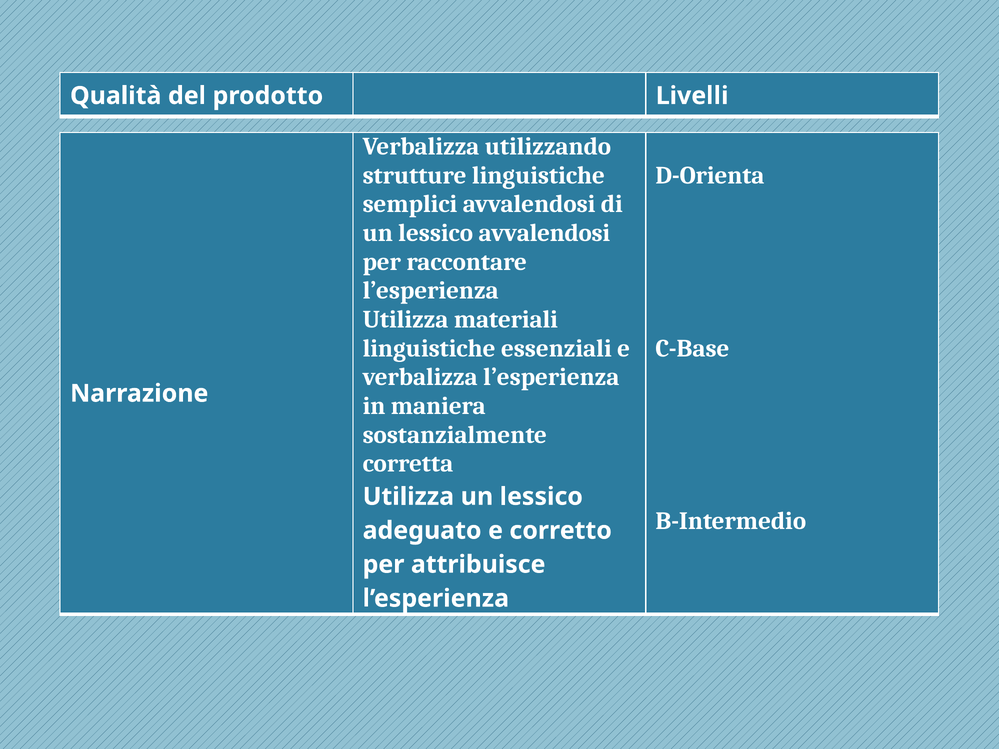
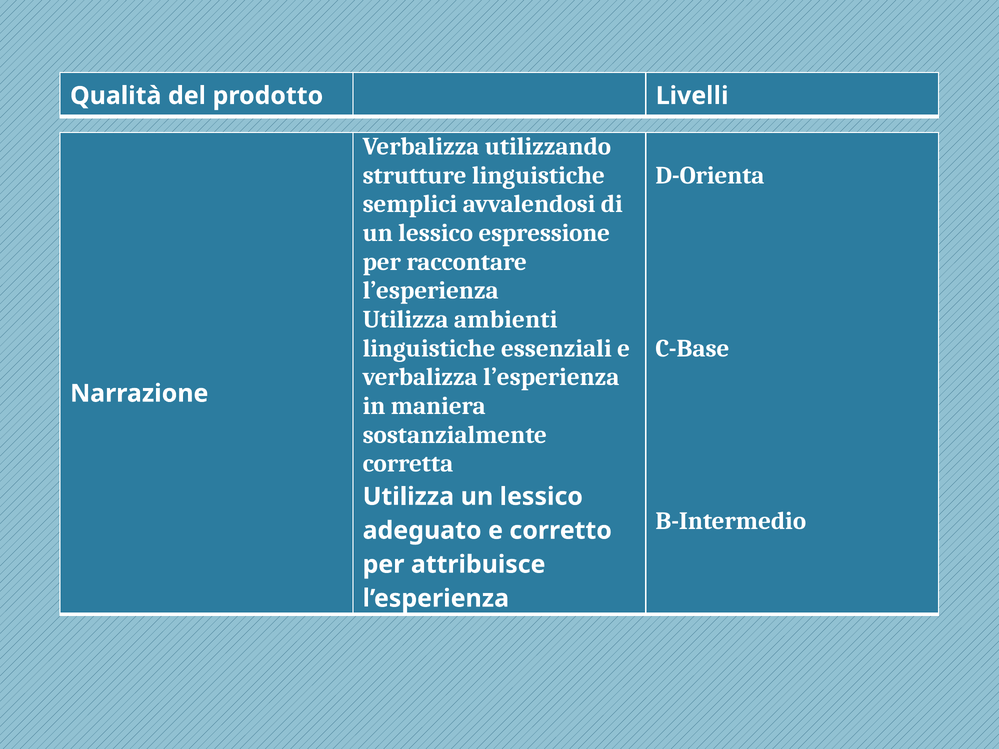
lessico avvalendosi: avvalendosi -> espressione
materiali: materiali -> ambienti
